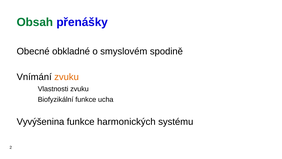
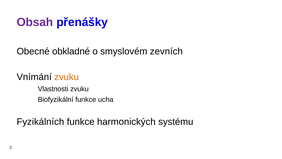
Obsah colour: green -> purple
spodině: spodině -> zevních
Vyvýšenina: Vyvýšenina -> Fyzikálních
